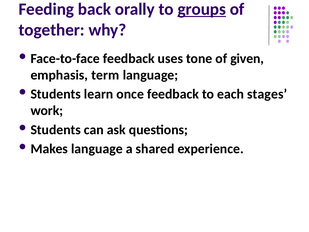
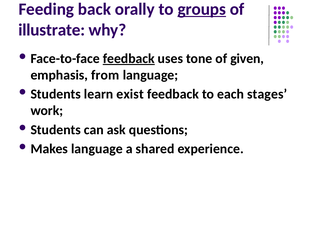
together: together -> illustrate
feedback at (129, 58) underline: none -> present
term: term -> from
once: once -> exist
